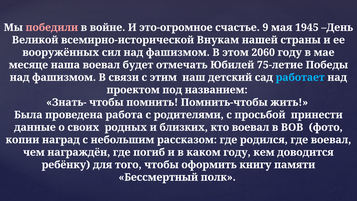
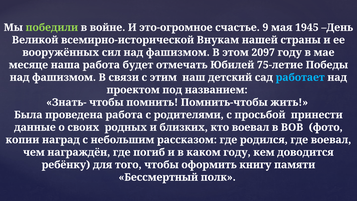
победили colour: pink -> light green
2060: 2060 -> 2097
наша воевал: воевал -> работа
